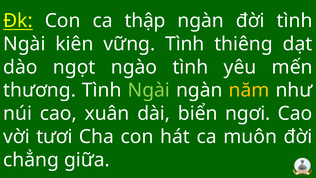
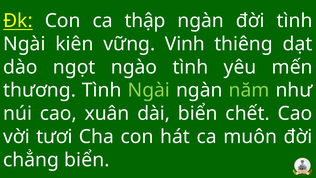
vững Tình: Tình -> Vinh
năm colour: yellow -> light green
ngơi: ngơi -> chết
chẳng giữa: giữa -> biển
